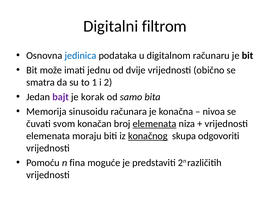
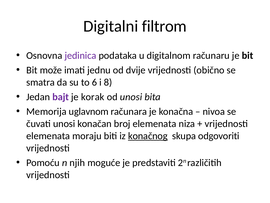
jedinica colour: blue -> purple
1: 1 -> 6
2: 2 -> 8
od samo: samo -> unosi
sinusoidu: sinusoidu -> uglavnom
čuvati svom: svom -> unosi
elemenata at (155, 123) underline: present -> none
fina: fina -> njih
